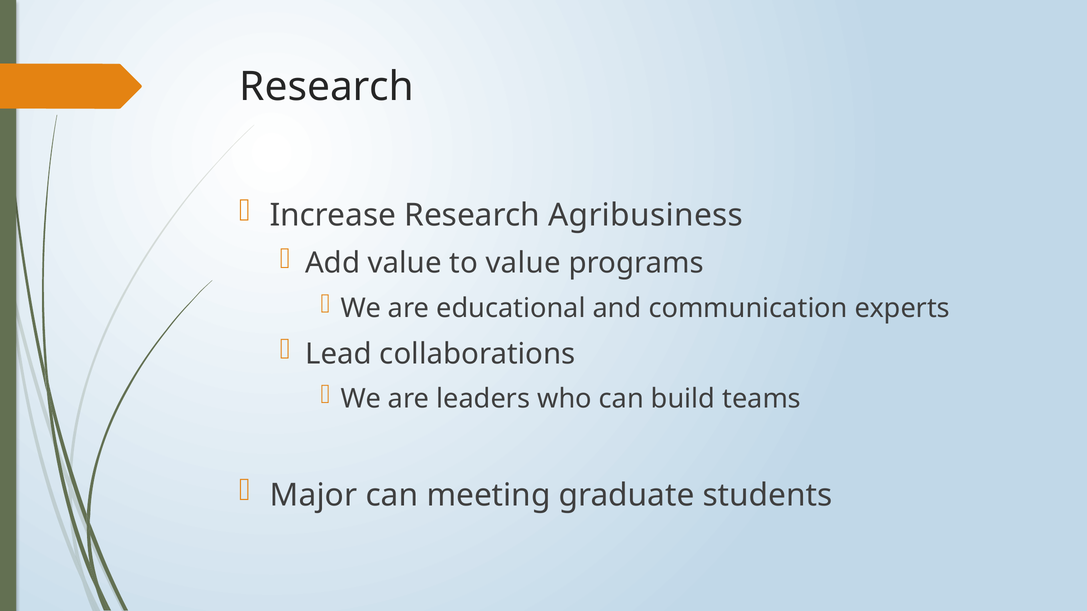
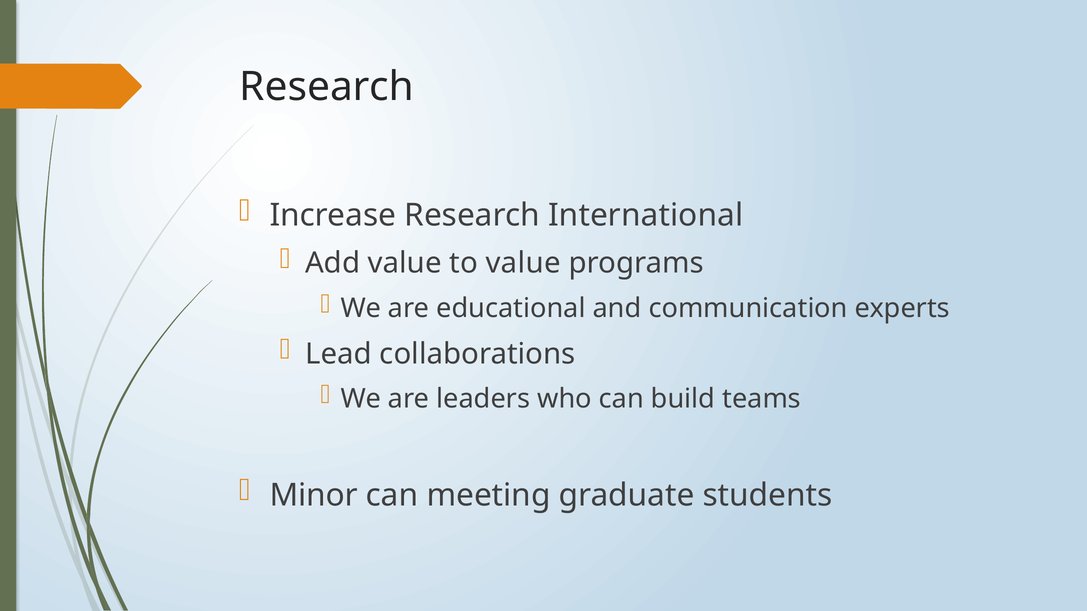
Agribusiness: Agribusiness -> International
Major: Major -> Minor
